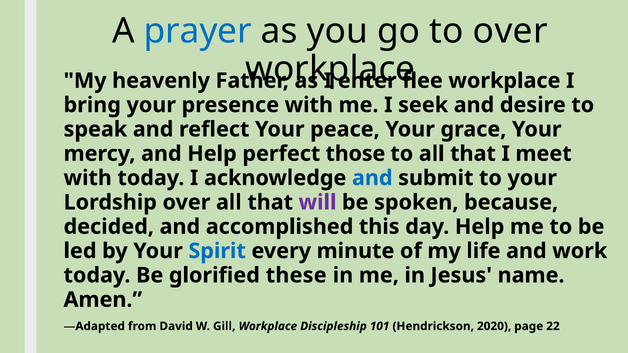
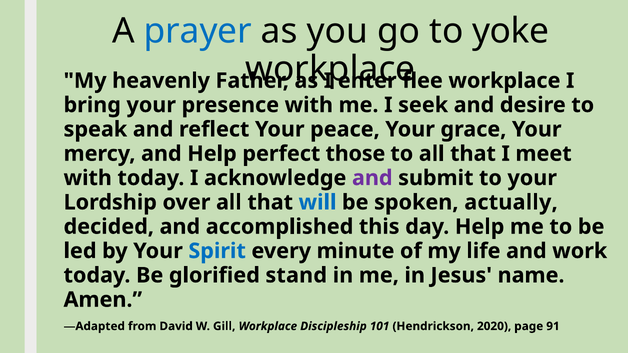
to over: over -> yoke
and at (372, 178) colour: blue -> purple
will colour: purple -> blue
because: because -> actually
these: these -> stand
22: 22 -> 91
